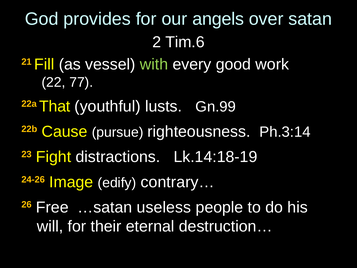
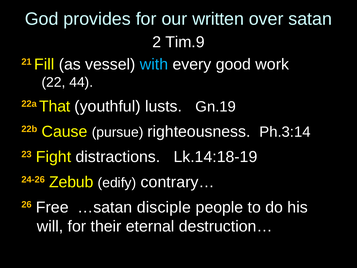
angels: angels -> written
Tim.6: Tim.6 -> Tim.9
with colour: light green -> light blue
77: 77 -> 44
Gn.99: Gn.99 -> Gn.19
Image: Image -> Zebub
useless: useless -> disciple
